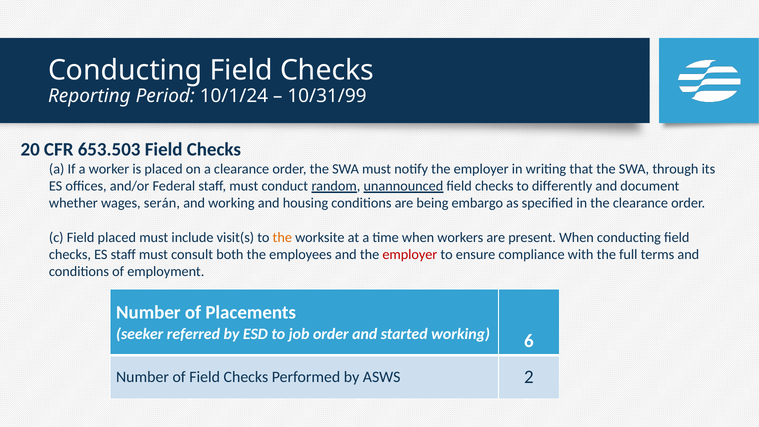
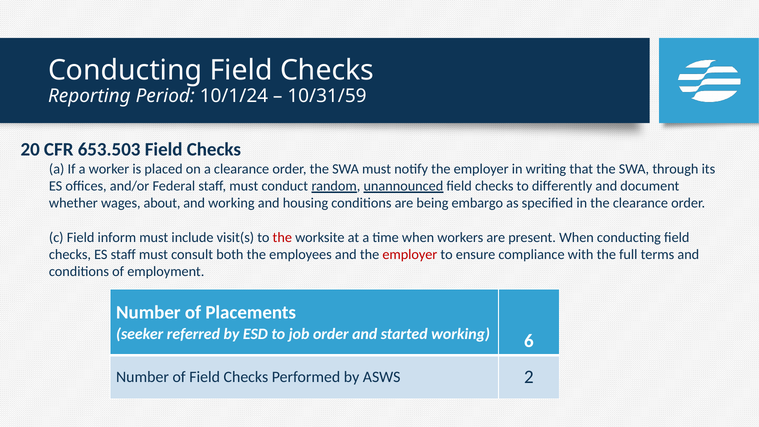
10/31/99: 10/31/99 -> 10/31/59
serán: serán -> about
Field placed: placed -> inform
the at (282, 237) colour: orange -> red
